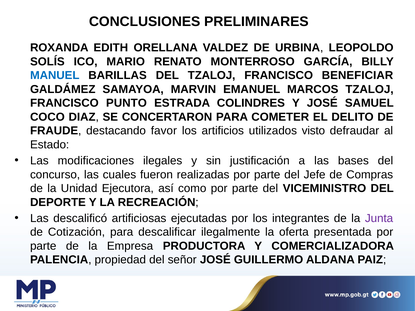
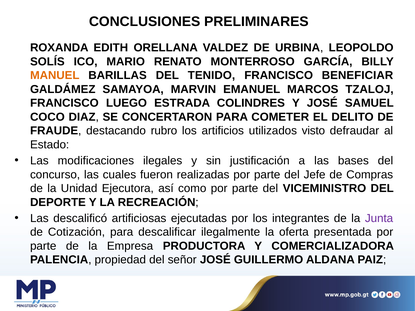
MANUEL colour: blue -> orange
DEL TZALOJ: TZALOJ -> TENIDO
PUNTO: PUNTO -> LUEGO
favor: favor -> rubro
